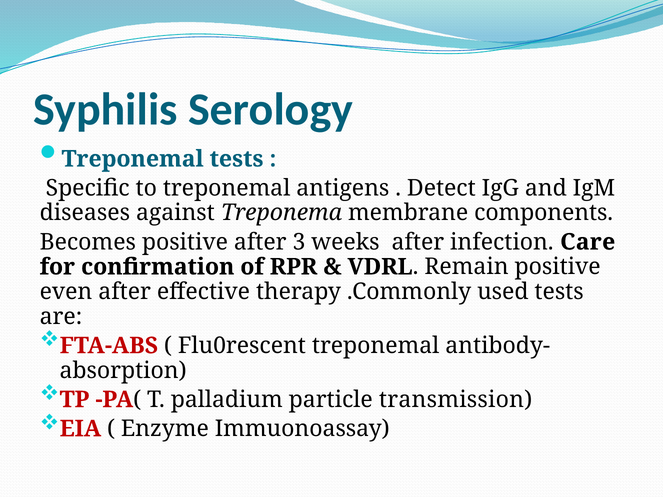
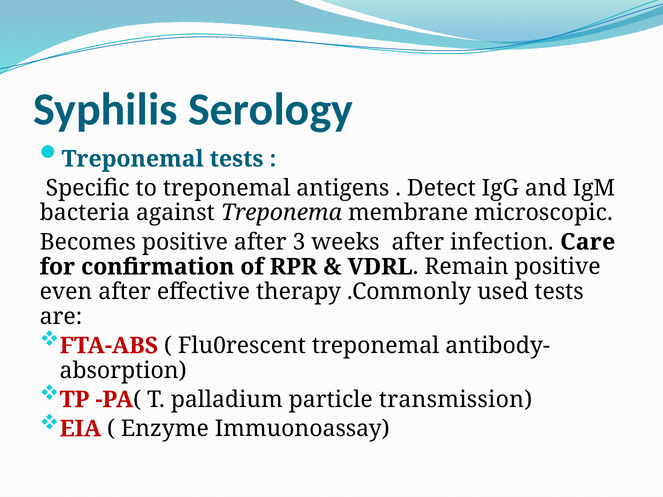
diseases: diseases -> bacteria
components: components -> microscopic
